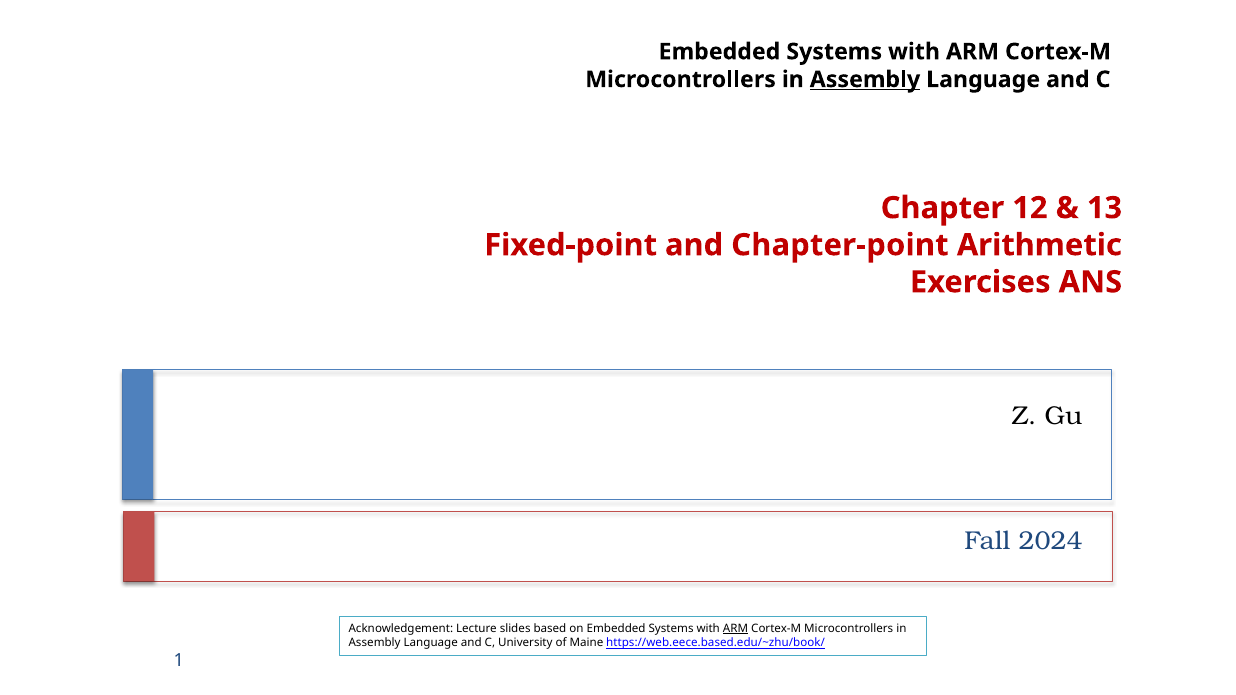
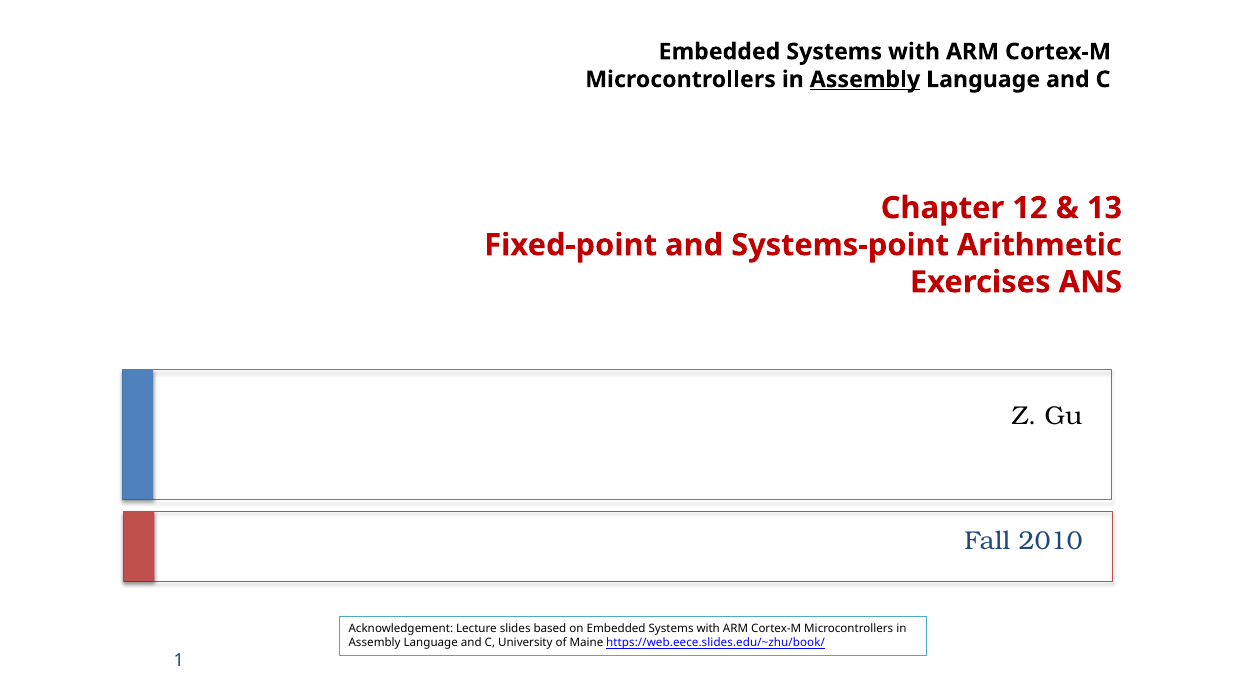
Chapter-point: Chapter-point -> Systems-point
2024: 2024 -> 2010
ARM at (736, 629) underline: present -> none
https://web.eece.based.edu/~zhu/book/: https://web.eece.based.edu/~zhu/book/ -> https://web.eece.slides.edu/~zhu/book/
